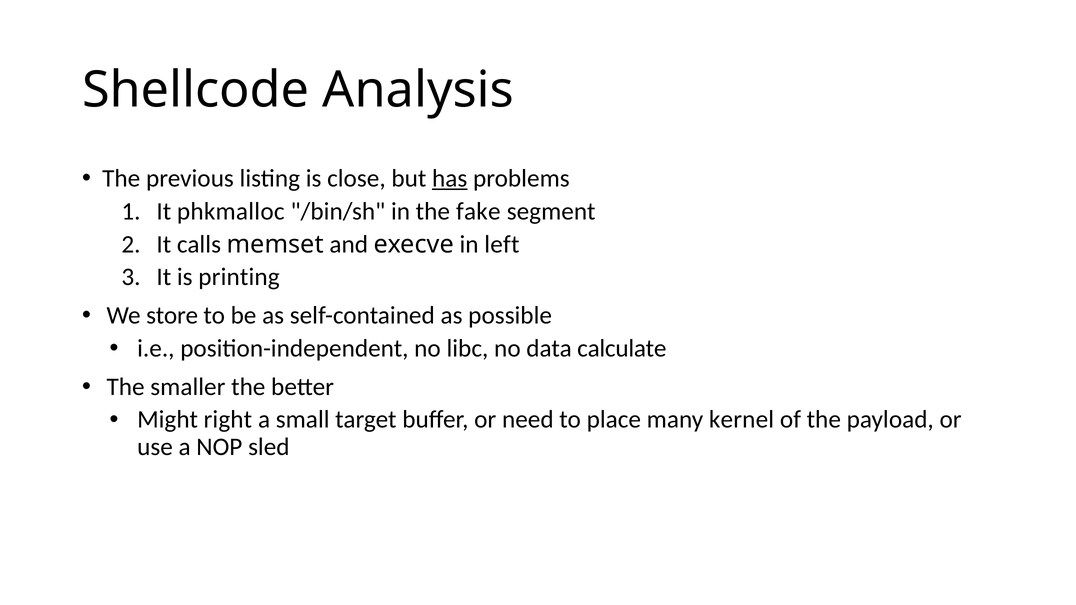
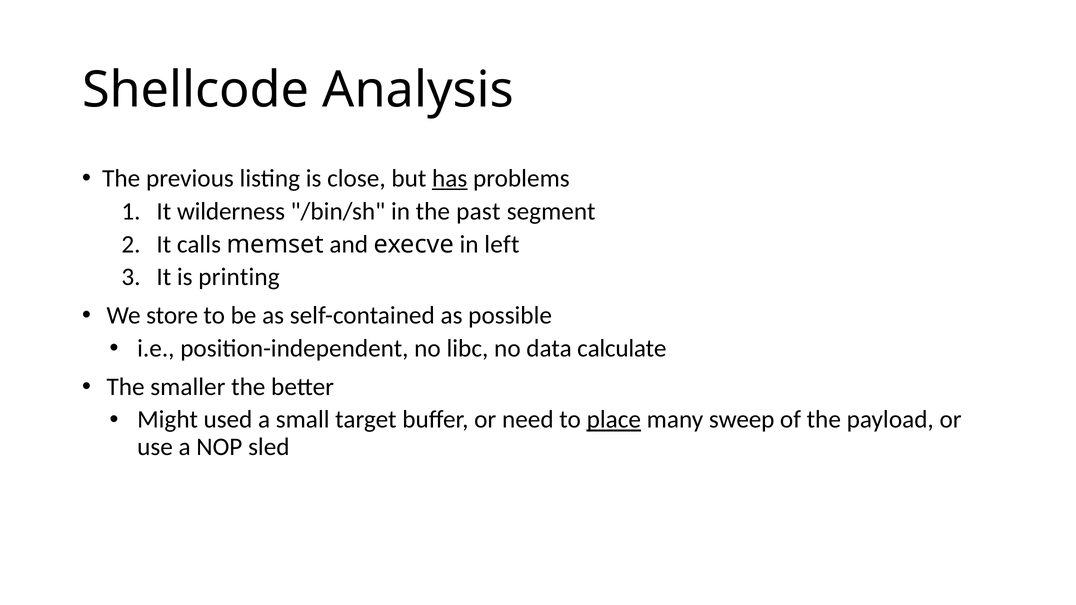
phkmalloc: phkmalloc -> wilderness
fake: fake -> past
right: right -> used
place underline: none -> present
kernel: kernel -> sweep
